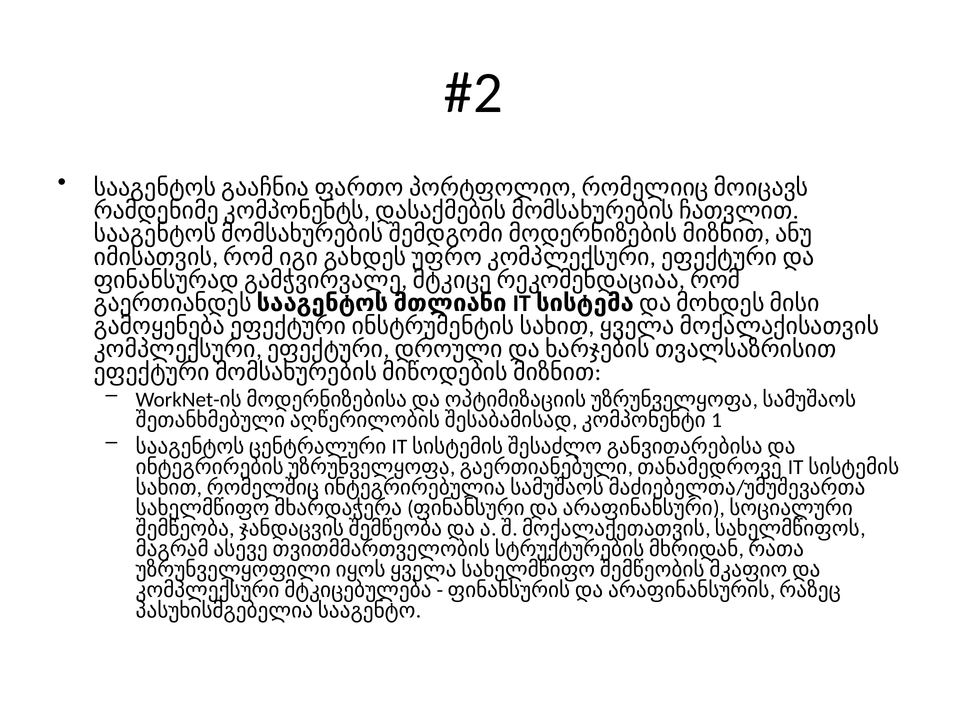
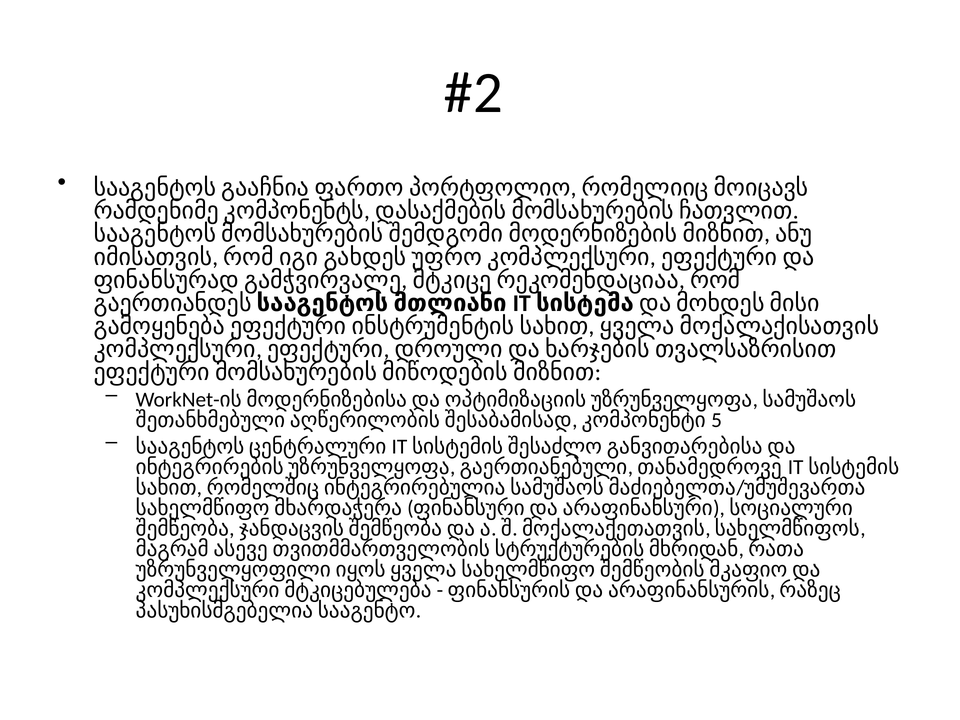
1: 1 -> 5
